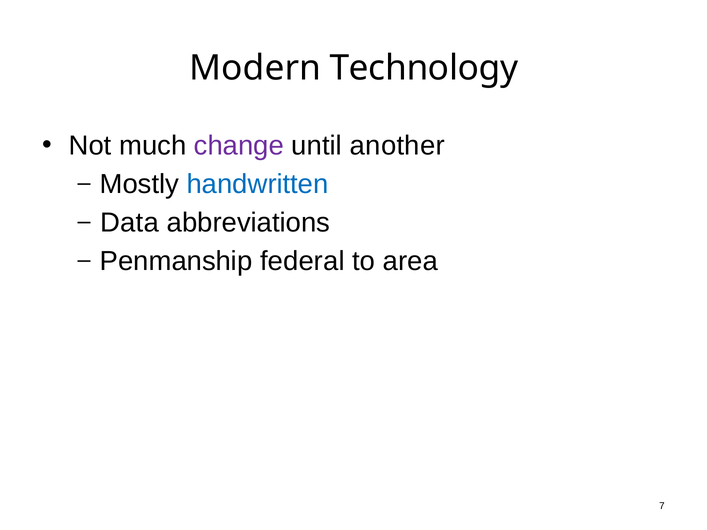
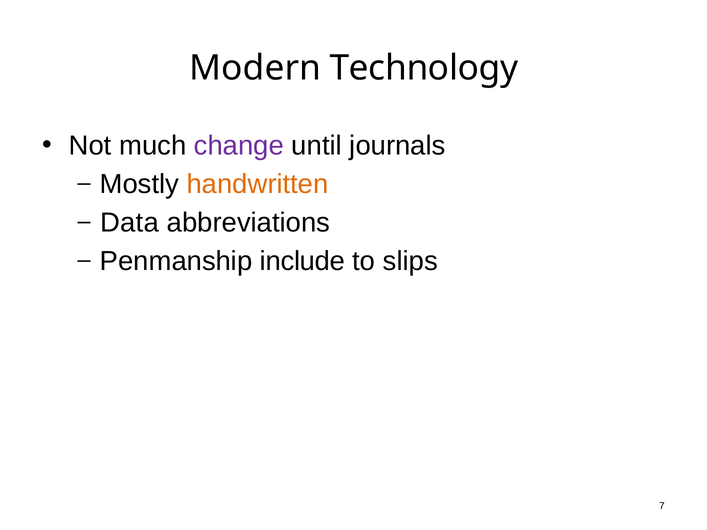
another: another -> journals
handwritten colour: blue -> orange
federal: federal -> include
area: area -> slips
